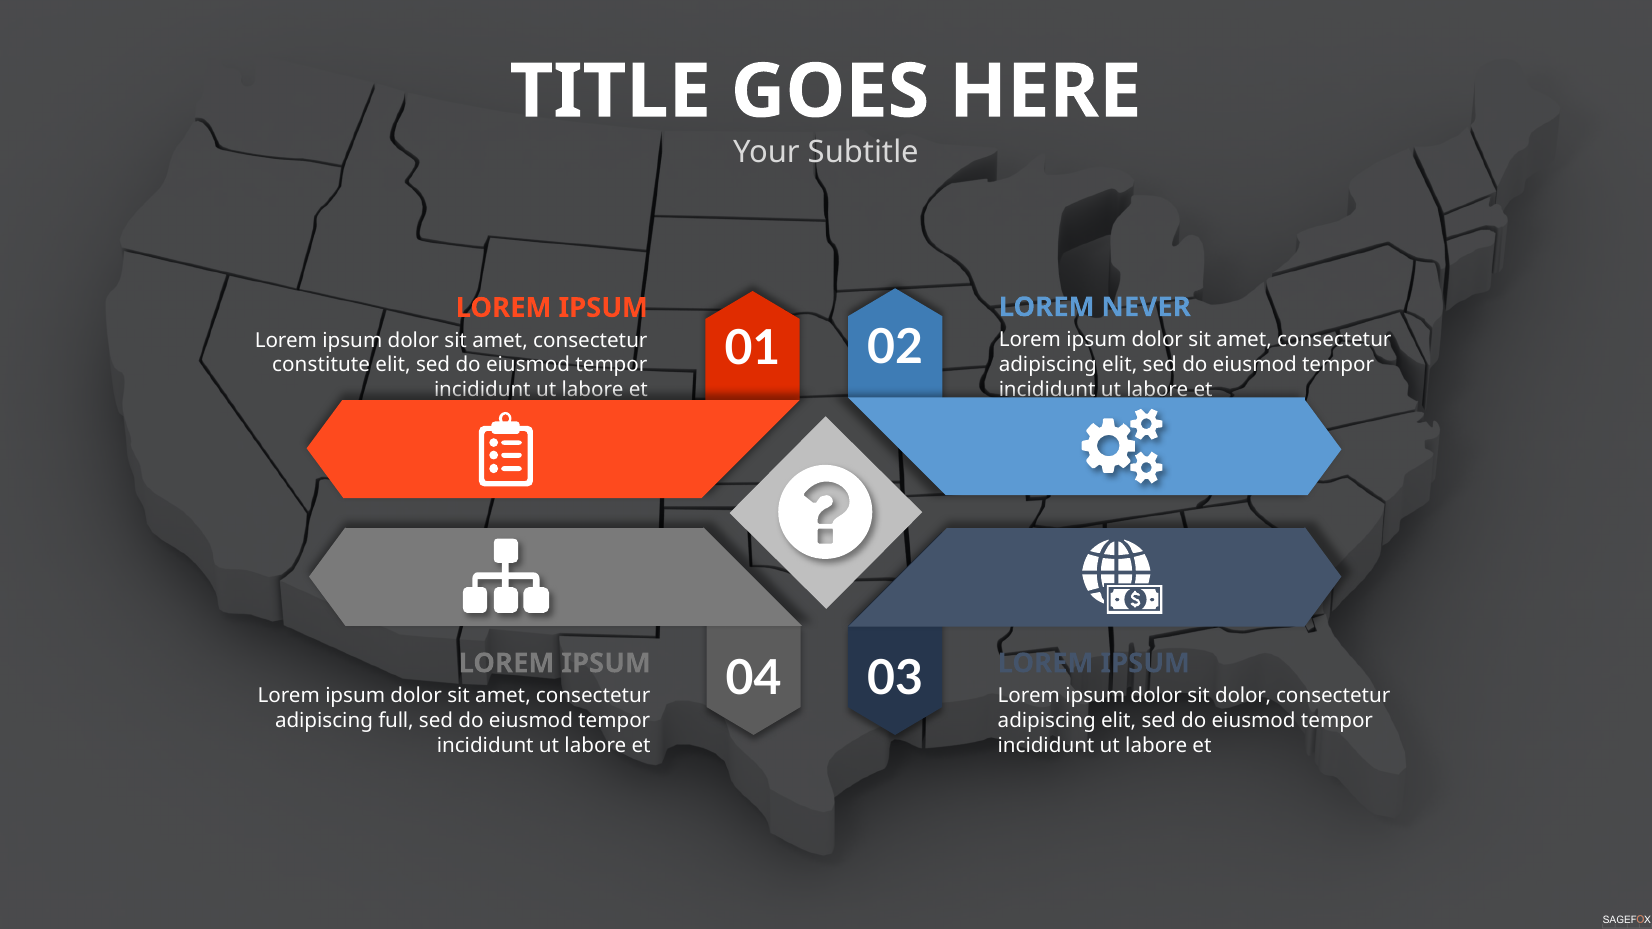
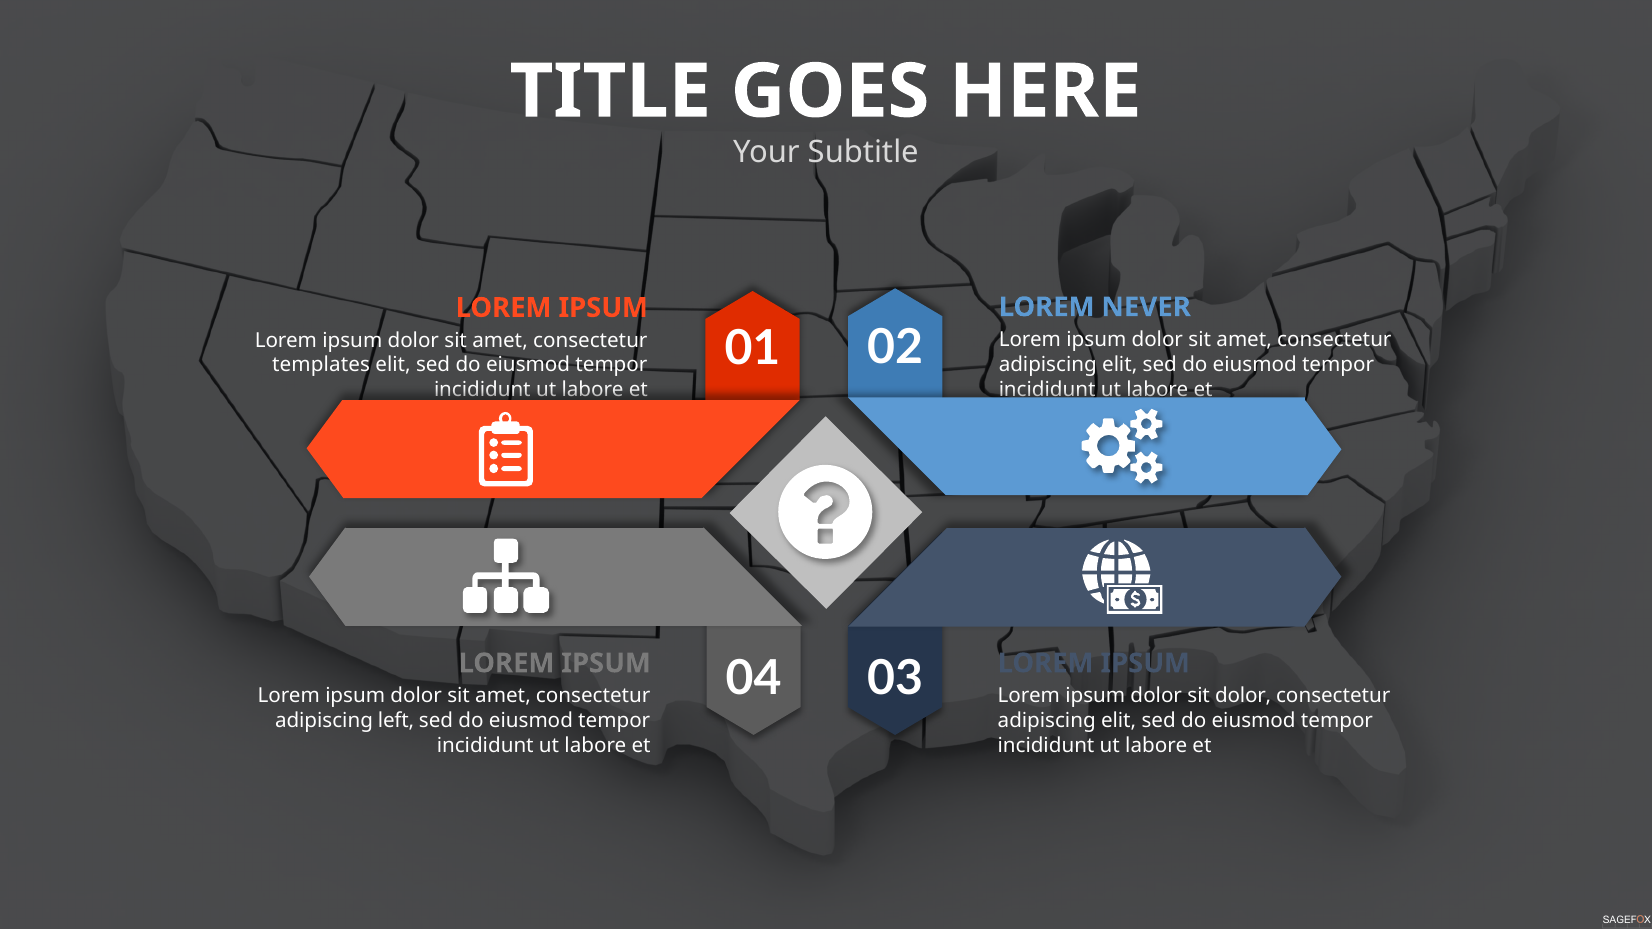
constitute: constitute -> templates
full: full -> left
